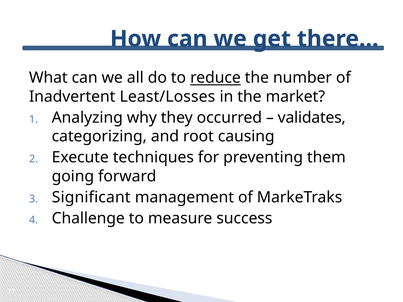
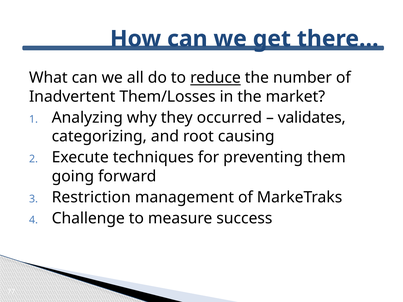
Least/Losses: Least/Losses -> Them/Losses
Significant: Significant -> Restriction
